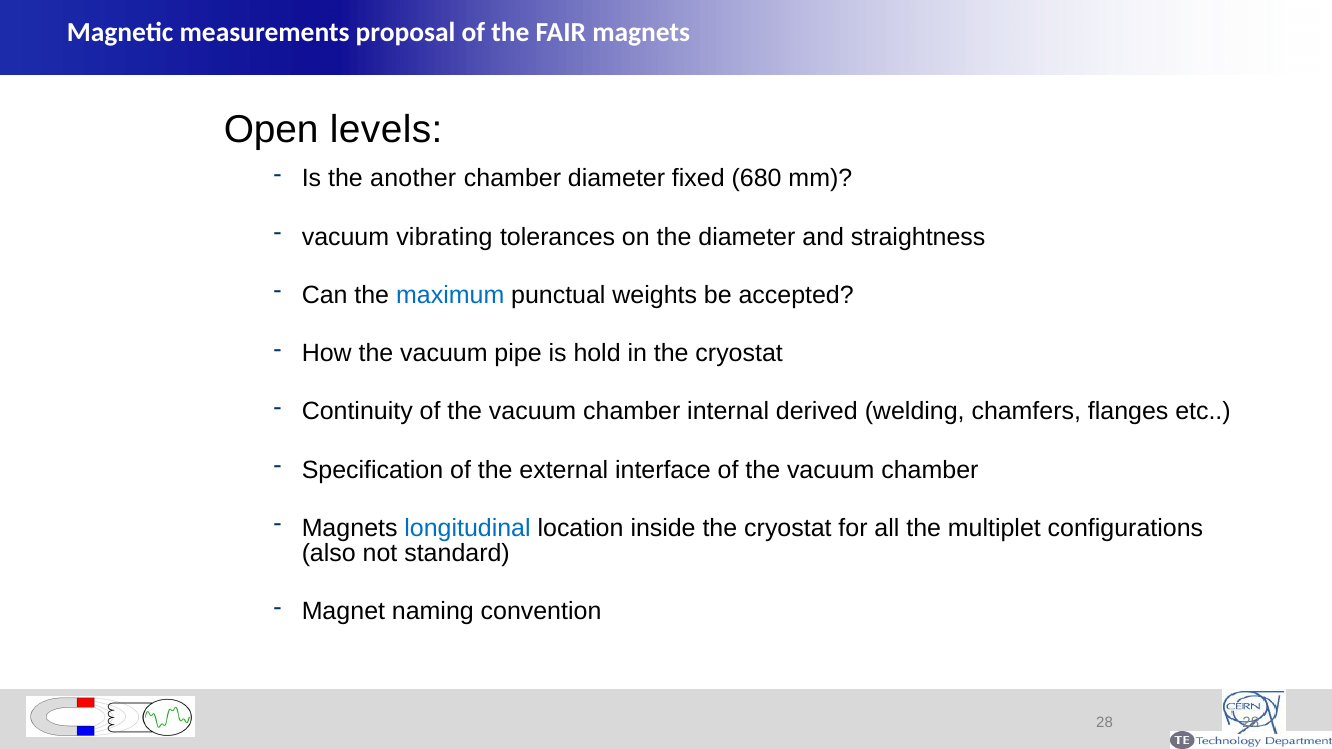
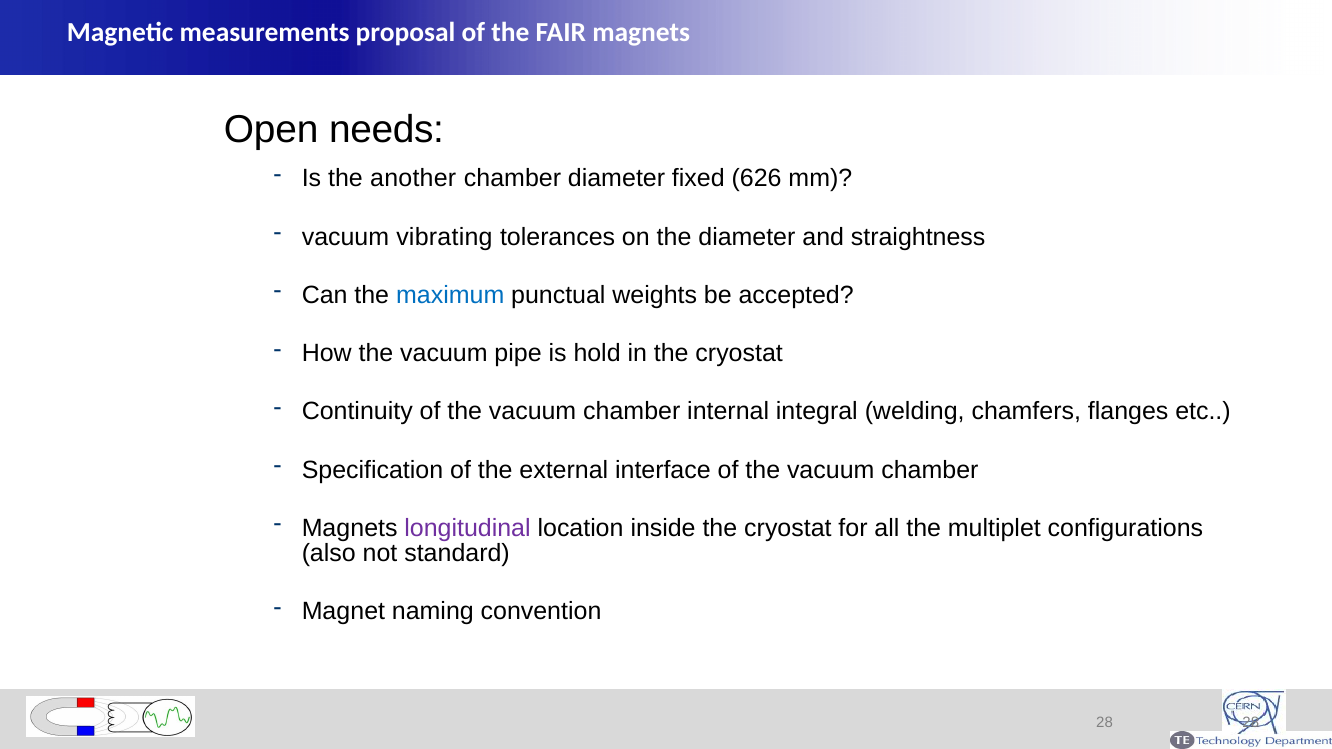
levels: levels -> needs
680: 680 -> 626
derived: derived -> integral
longitudinal colour: blue -> purple
